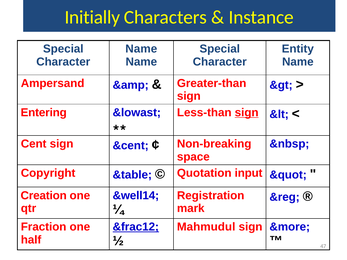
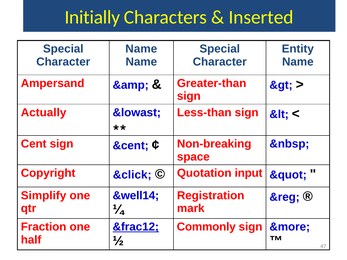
Instance: Instance -> Inserted
Entering: Entering -> Actually
sign at (247, 113) underline: present -> none
&table: &table -> &click
Creation: Creation -> Simplify
Mahmudul: Mahmudul -> Commonly
